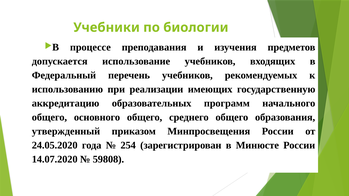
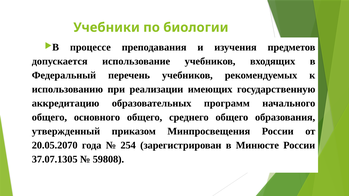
24.05.2020: 24.05.2020 -> 20.05.2070
14.07.2020: 14.07.2020 -> 37.07.1305
